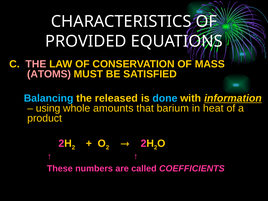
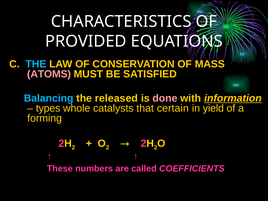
THE at (36, 64) colour: pink -> light blue
done colour: light blue -> pink
using: using -> types
amounts: amounts -> catalysts
barium: barium -> certain
heat: heat -> yield
product: product -> forming
